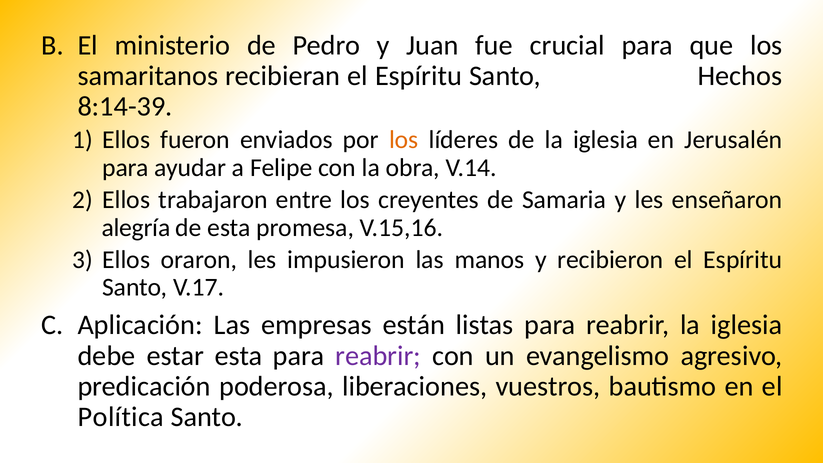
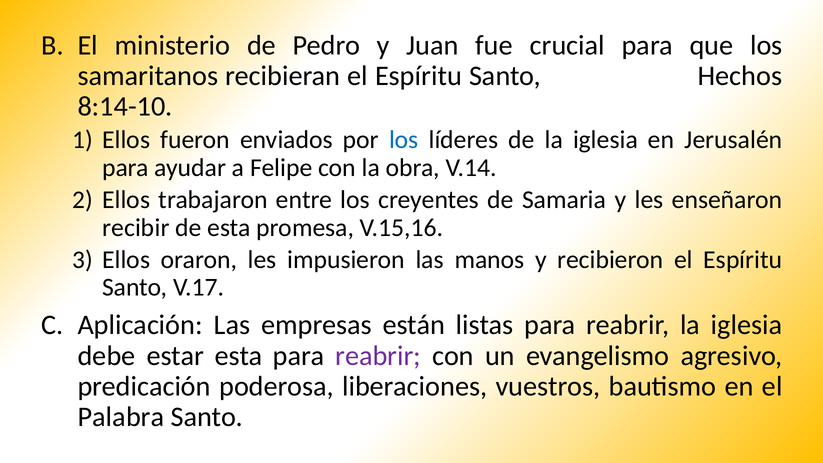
8:14-39: 8:14-39 -> 8:14-10
los at (404, 140) colour: orange -> blue
alegría: alegría -> recibir
Política: Política -> Palabra
